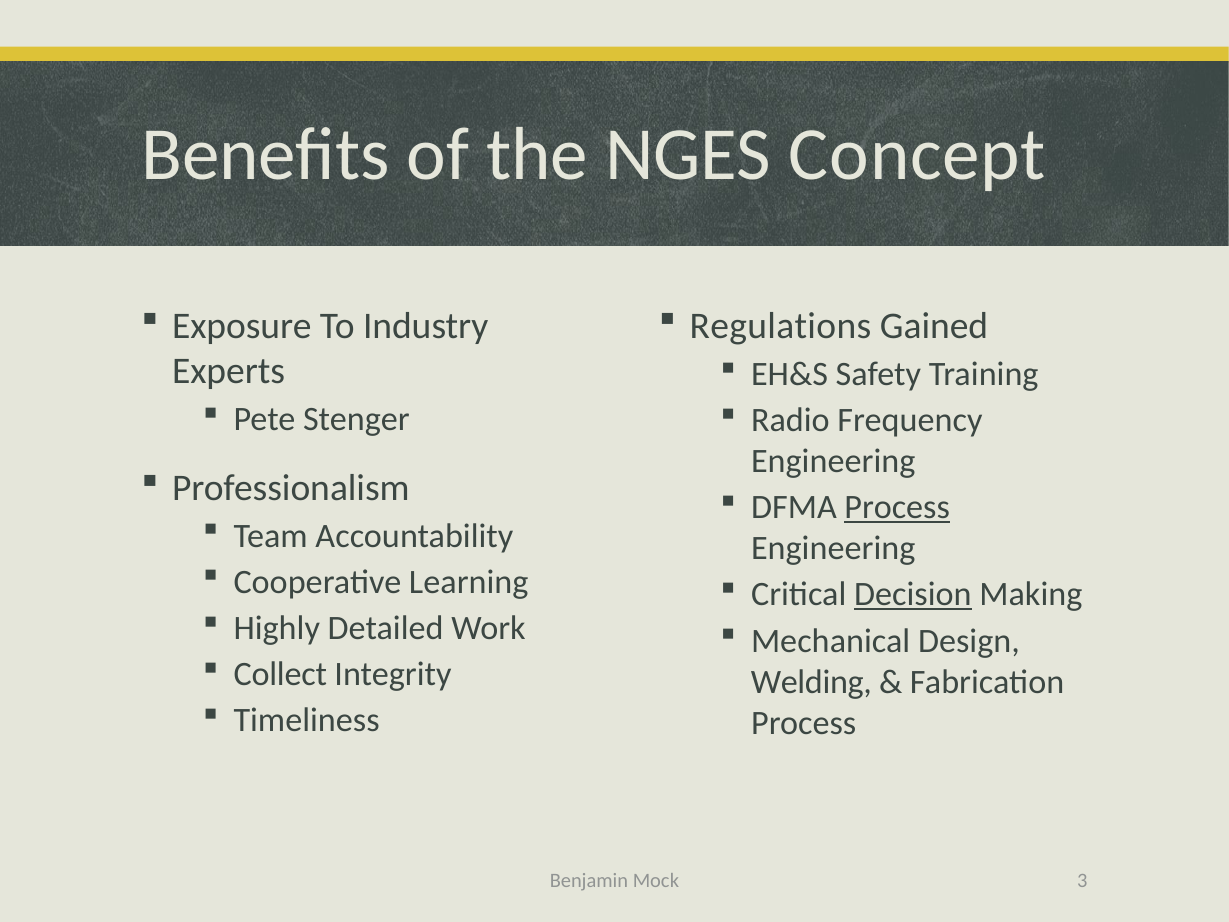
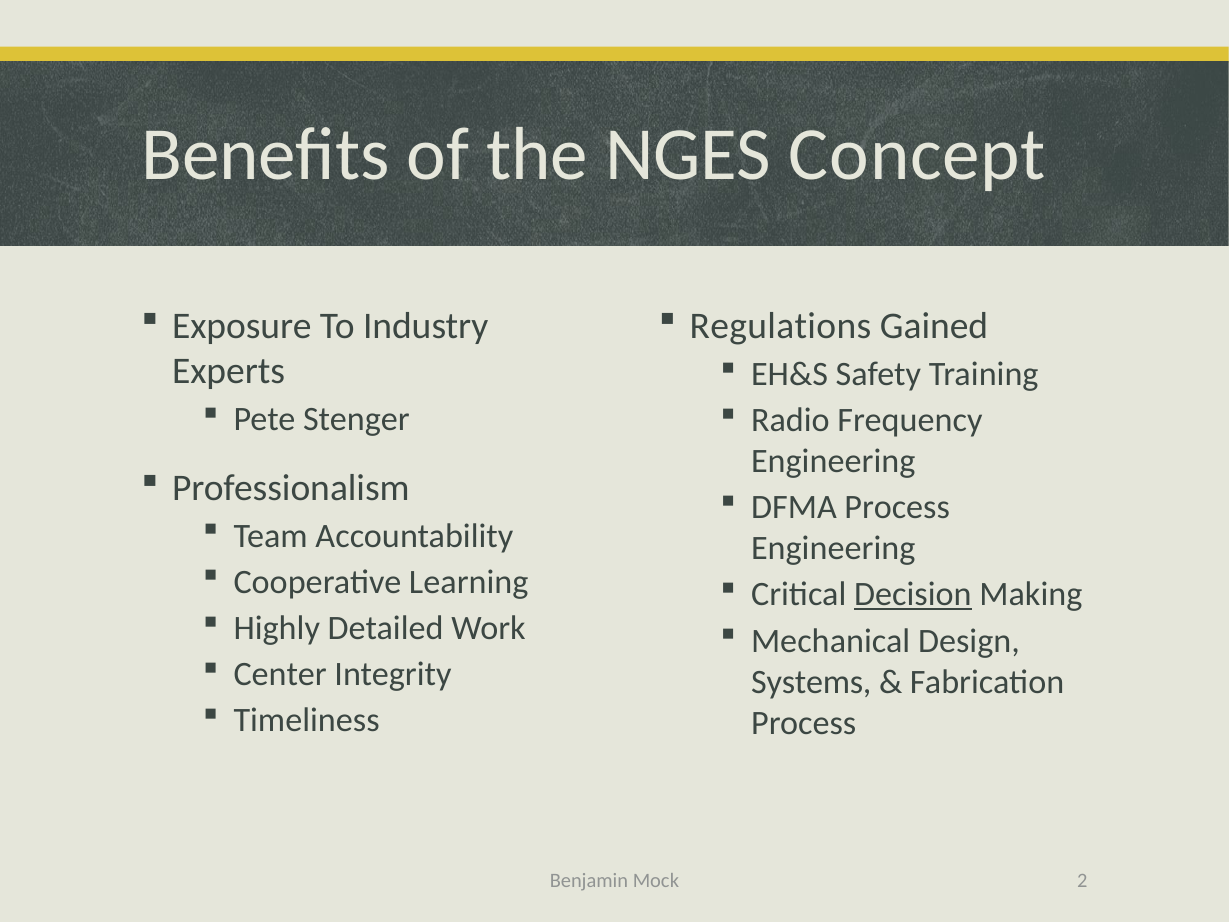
Process at (897, 507) underline: present -> none
Collect: Collect -> Center
Welding: Welding -> Systems
3: 3 -> 2
